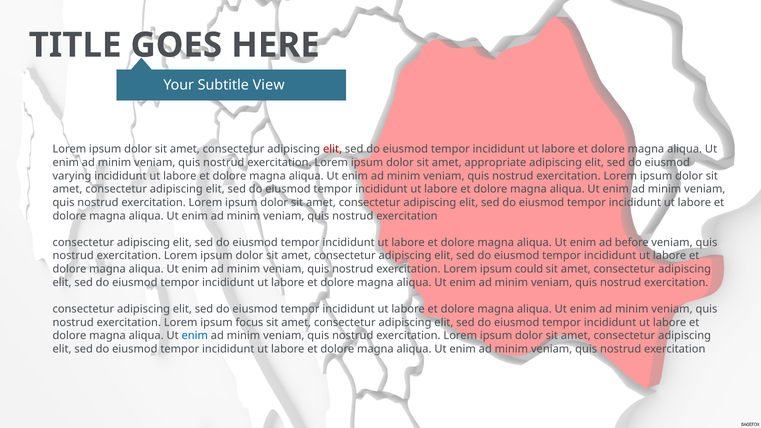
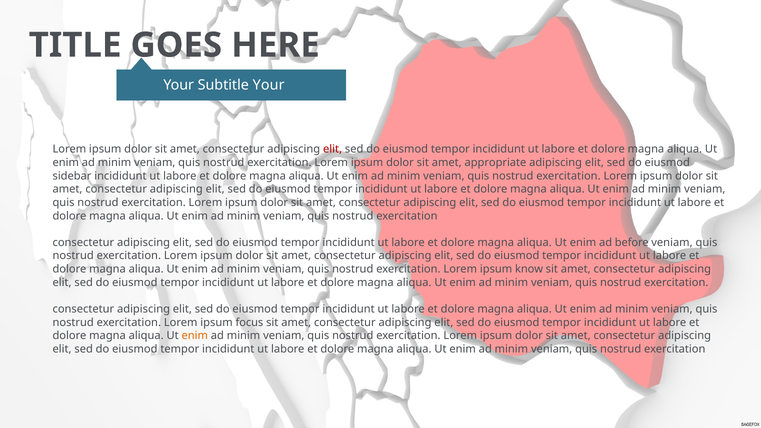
Subtitle View: View -> Your
varying: varying -> sidebar
could: could -> know
enim at (195, 336) colour: blue -> orange
